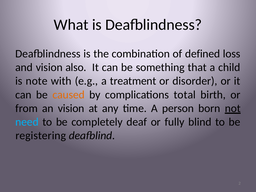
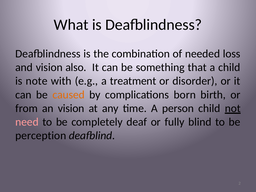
defined: defined -> needed
total: total -> born
person born: born -> child
need colour: light blue -> pink
registering: registering -> perception
